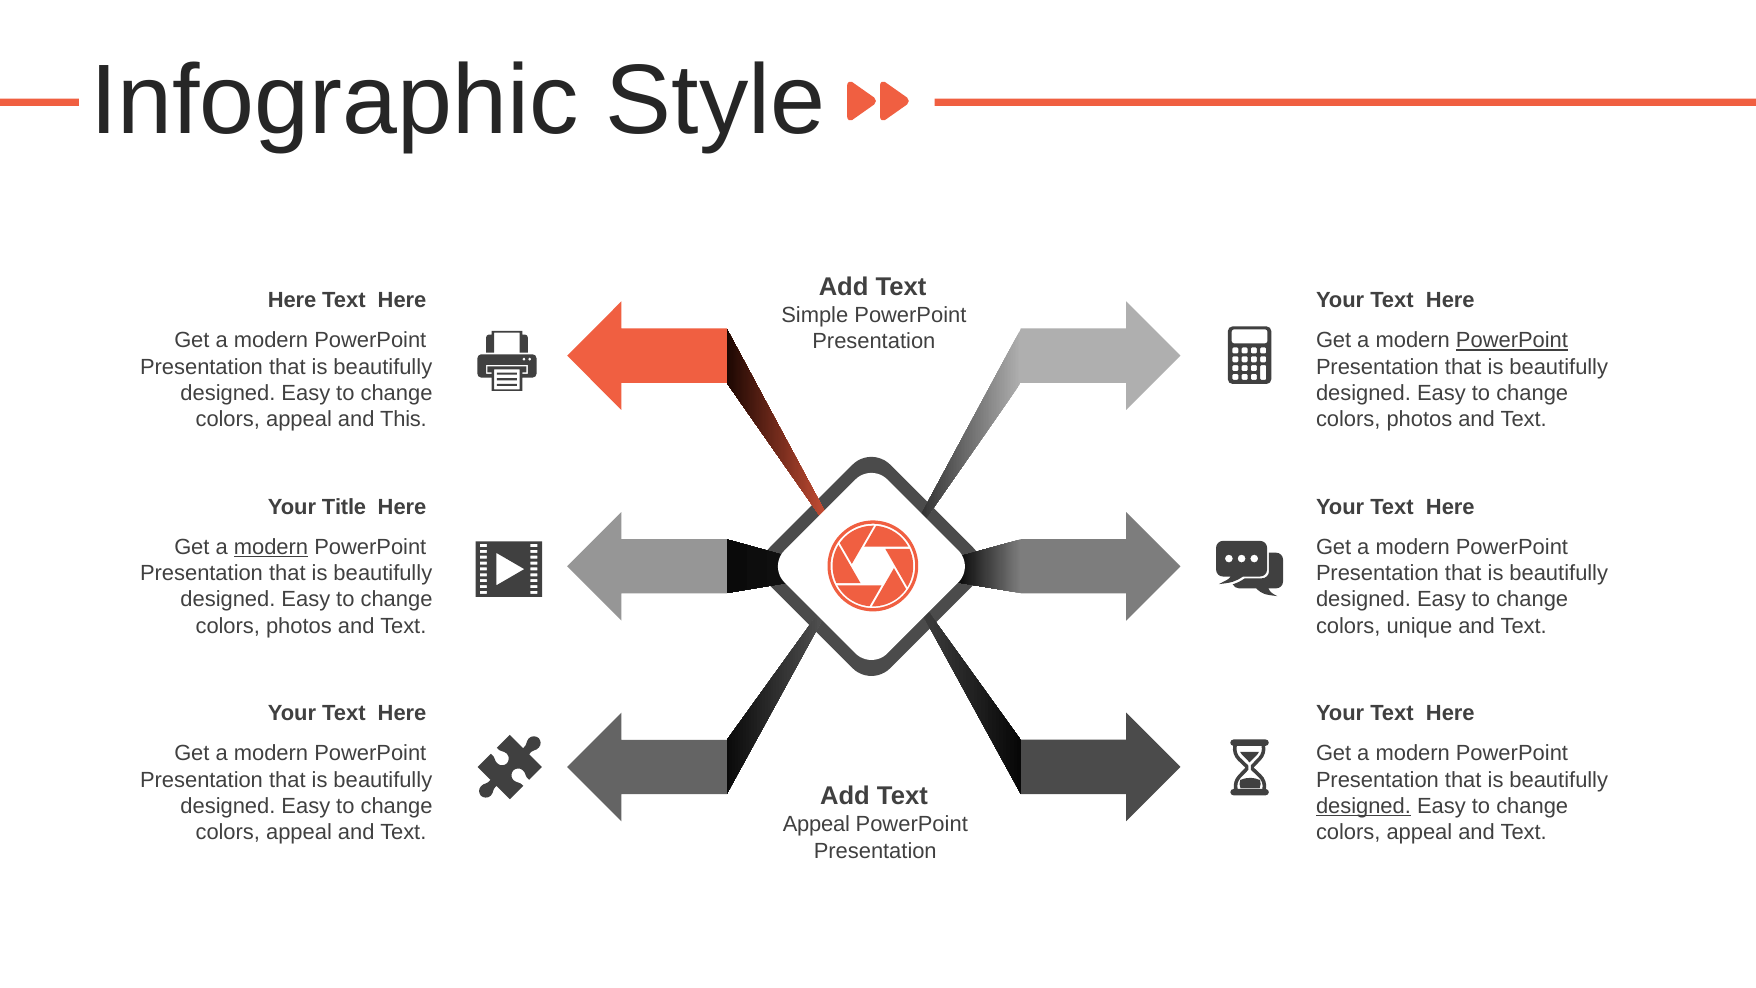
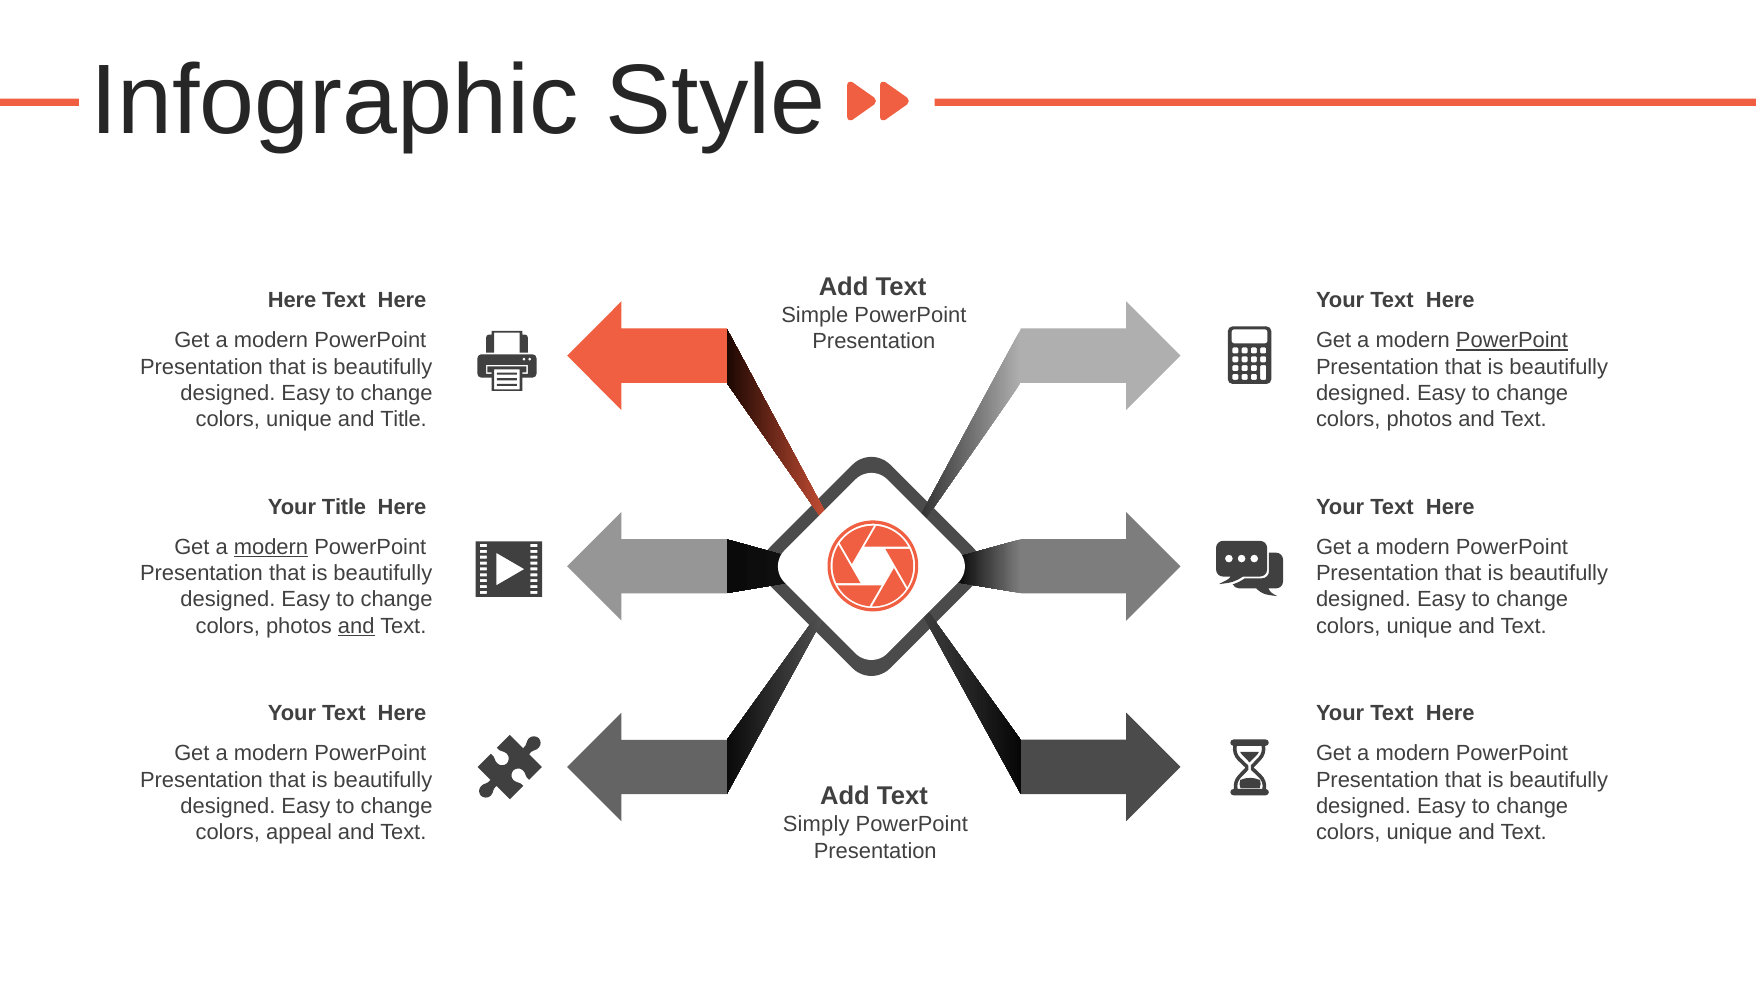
appeal at (299, 419): appeal -> unique
and This: This -> Title
and at (356, 626) underline: none -> present
designed at (1363, 806) underline: present -> none
Appeal at (816, 825): Appeal -> Simply
appeal at (1419, 832): appeal -> unique
